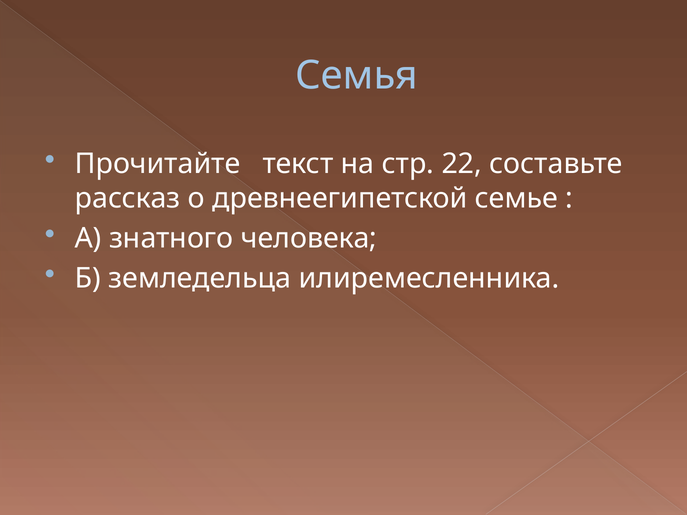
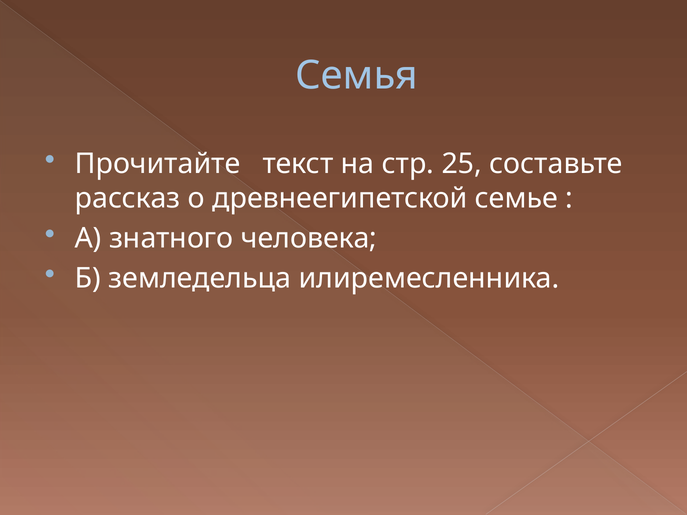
22: 22 -> 25
